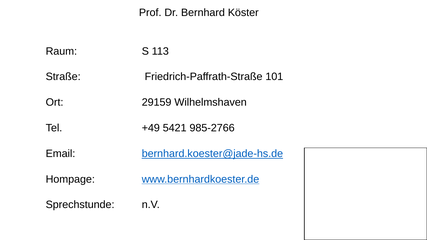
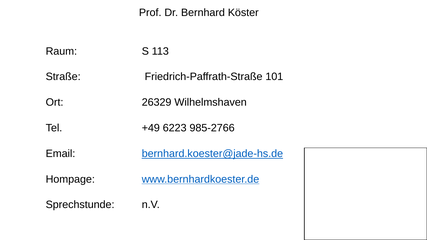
29159: 29159 -> 26329
5421: 5421 -> 6223
